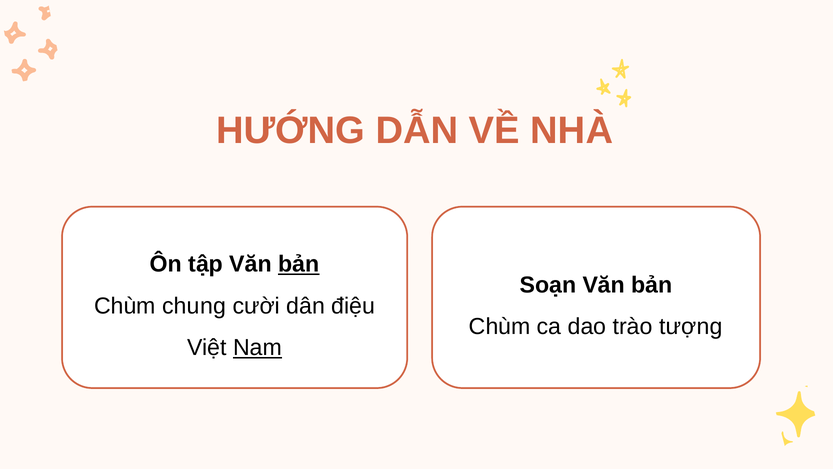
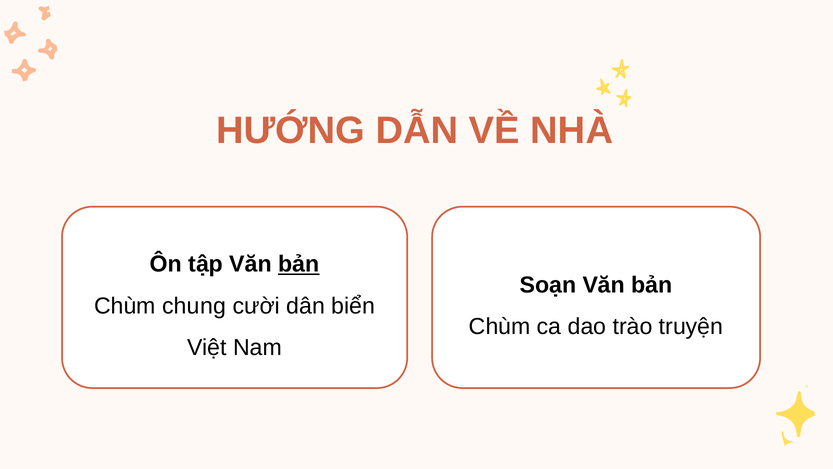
điệu: điệu -> biển
tượng: tượng -> truyện
Nam underline: present -> none
